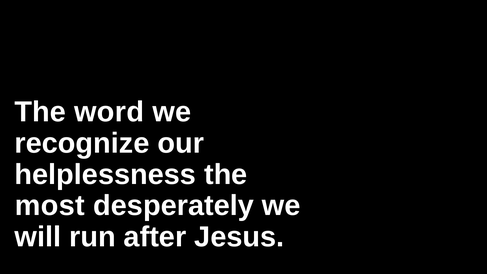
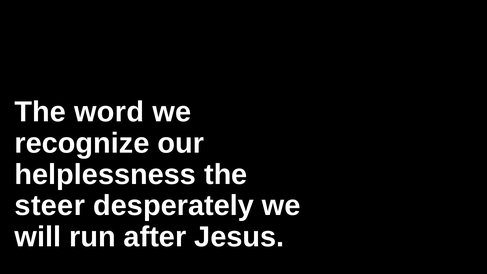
most: most -> steer
